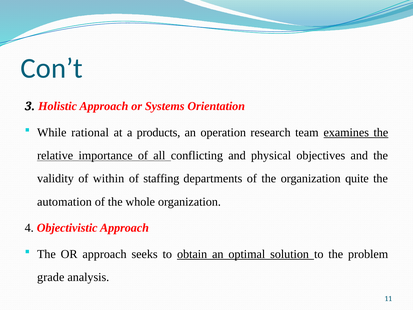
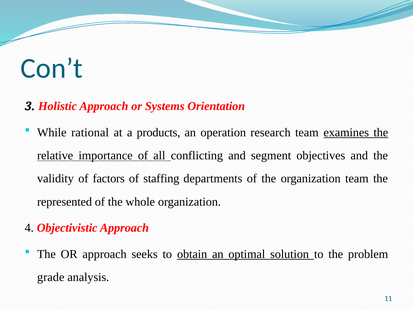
physical: physical -> segment
within: within -> factors
organization quite: quite -> team
automation: automation -> represented
